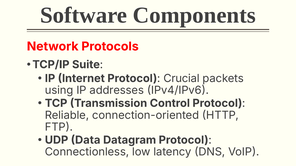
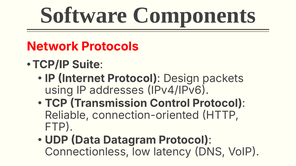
Crucial: Crucial -> Design
